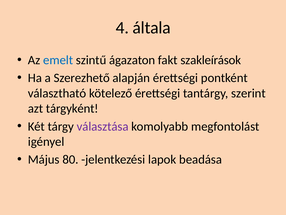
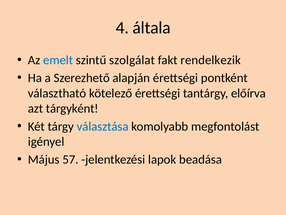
ágazaton: ágazaton -> szolgálat
szakleírások: szakleírások -> rendelkezik
szerint: szerint -> előírva
választása colour: purple -> blue
80: 80 -> 57
